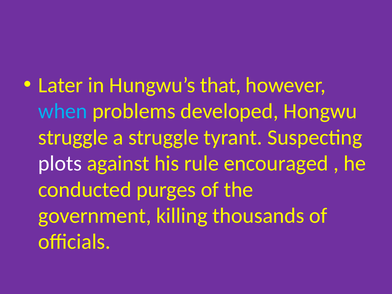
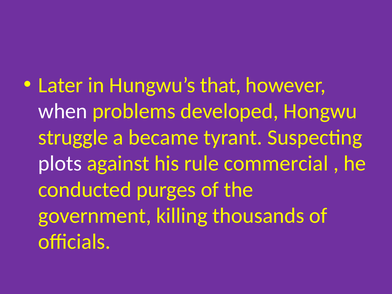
when colour: light blue -> white
a struggle: struggle -> became
encouraged: encouraged -> commercial
